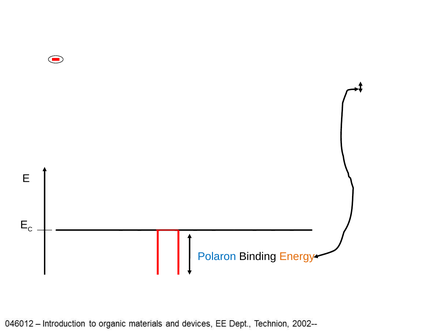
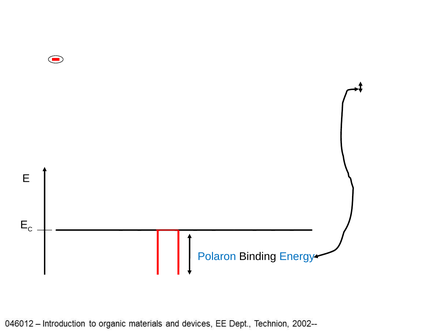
Energy colour: orange -> blue
